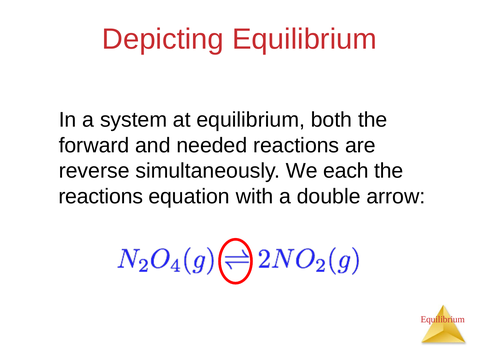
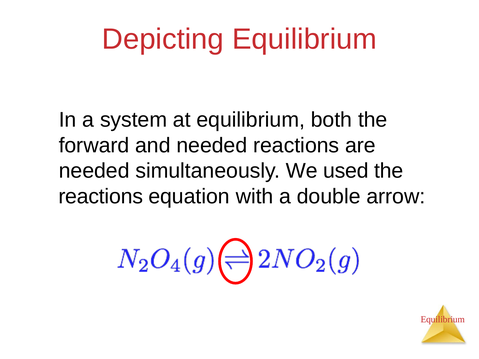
reverse at (94, 171): reverse -> needed
each: each -> used
